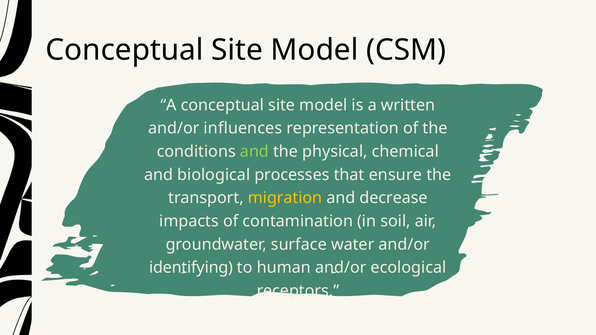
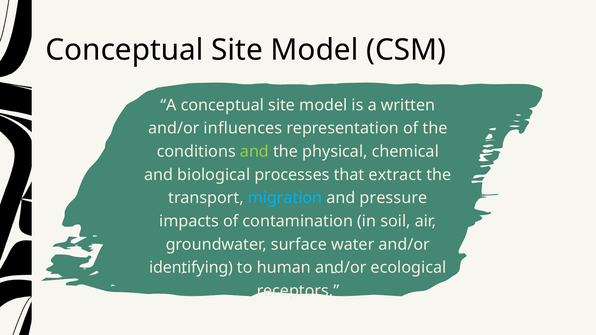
ensure: ensure -> extract
migration colour: yellow -> light blue
decrease: decrease -> pressure
